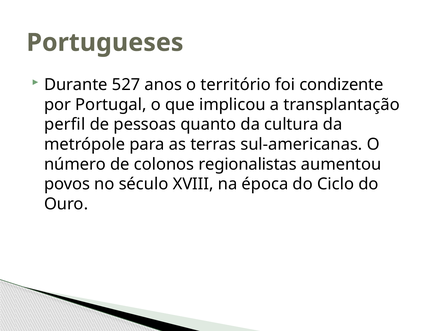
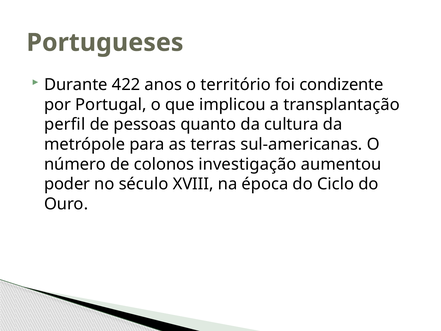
527: 527 -> 422
regionalistas: regionalistas -> investigação
povos: povos -> poder
